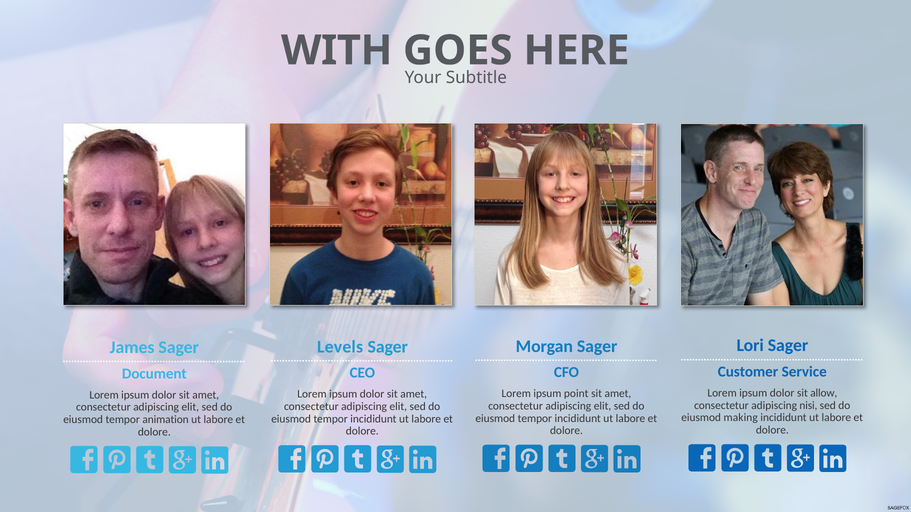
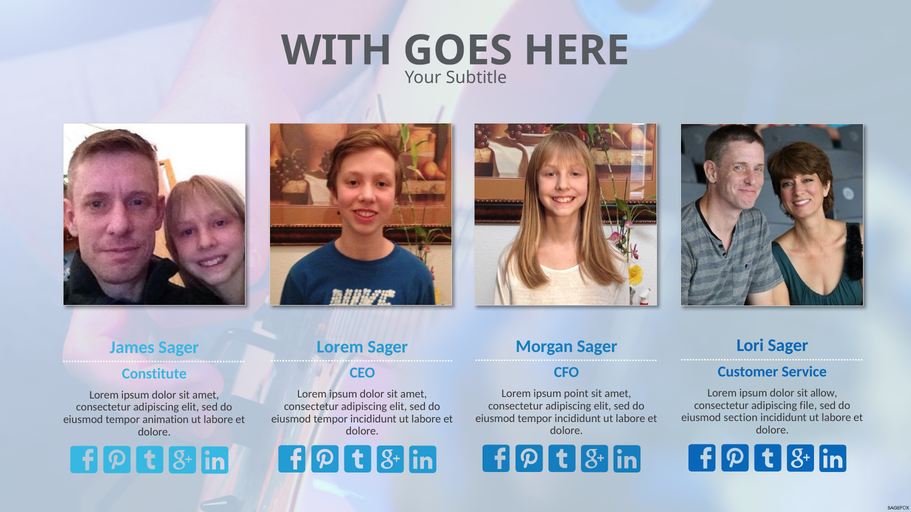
Levels at (340, 347): Levels -> Lorem
Document: Document -> Constitute
nisi: nisi -> file
making: making -> section
